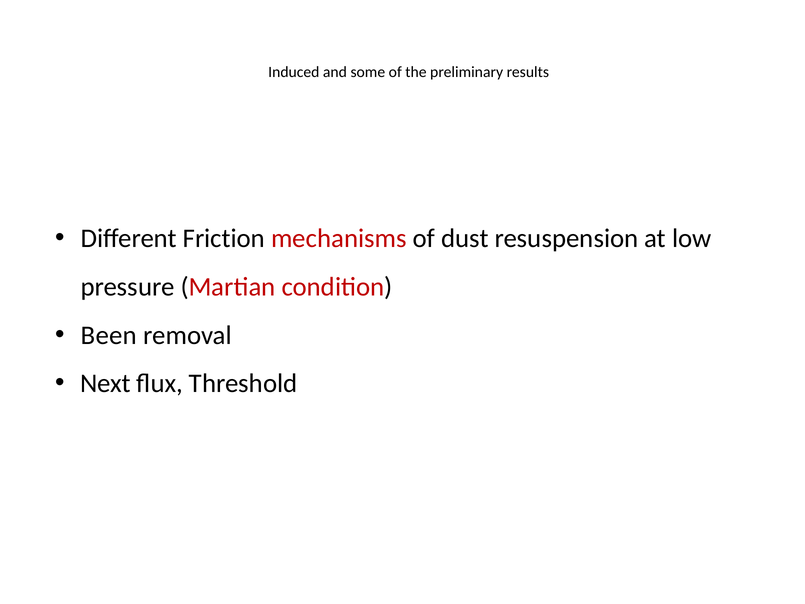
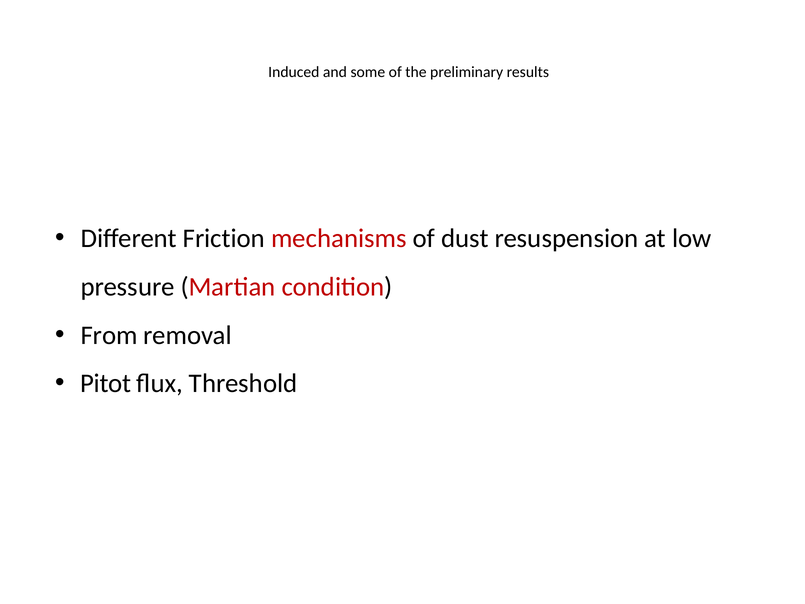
Been: Been -> From
Next: Next -> Pitot
